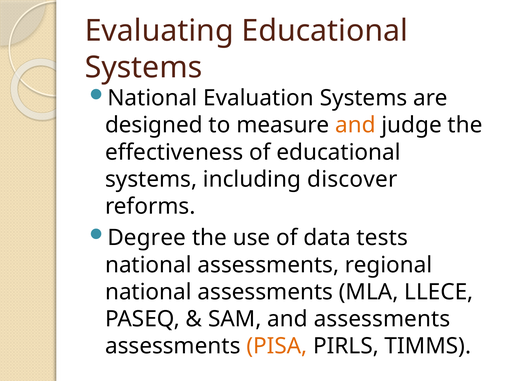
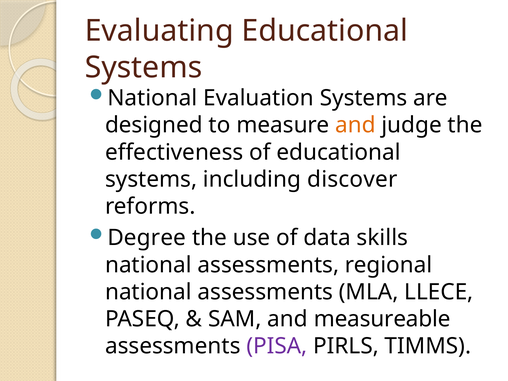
tests: tests -> skills
and assessments: assessments -> measureable
PISA colour: orange -> purple
